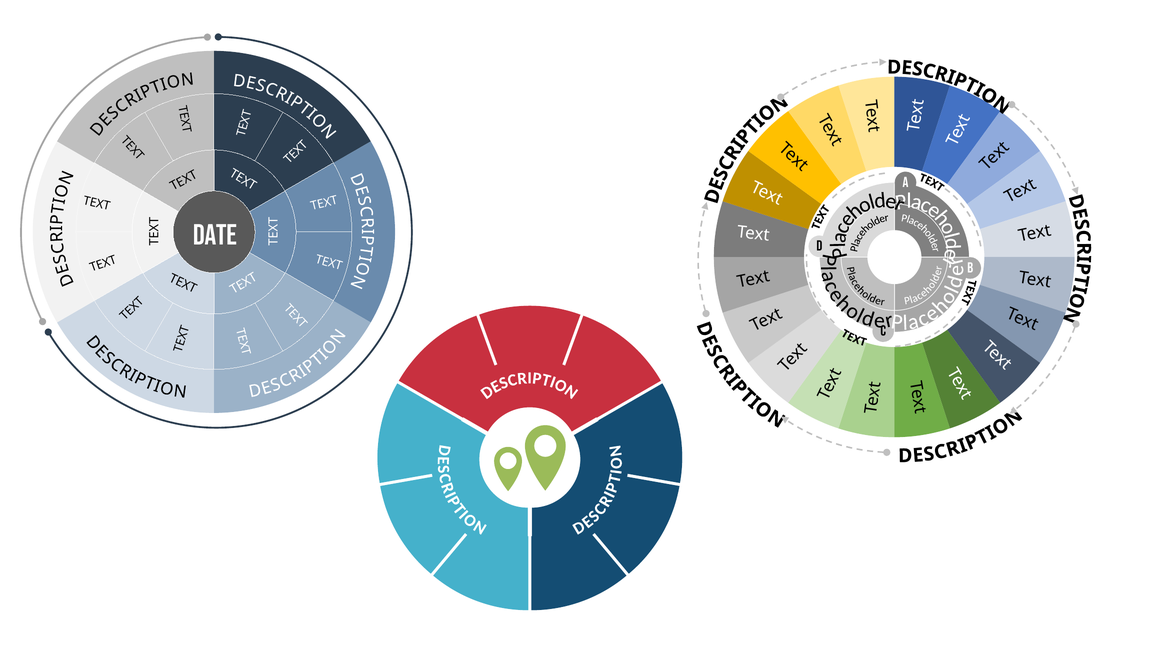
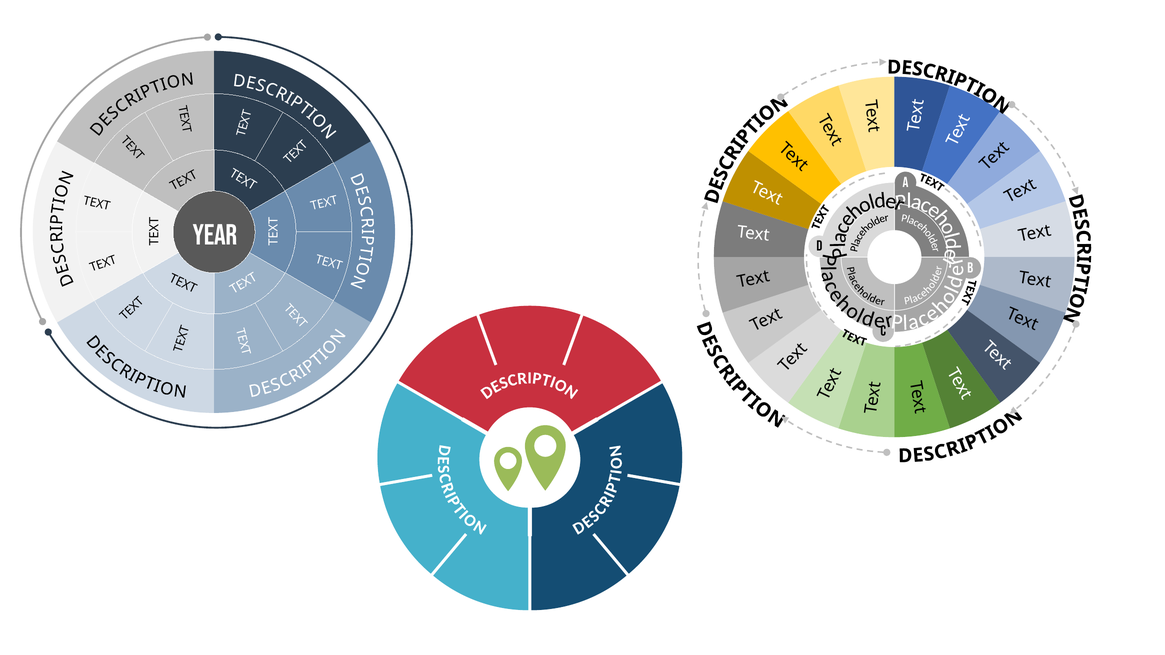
DATE: DATE -> YEAR
